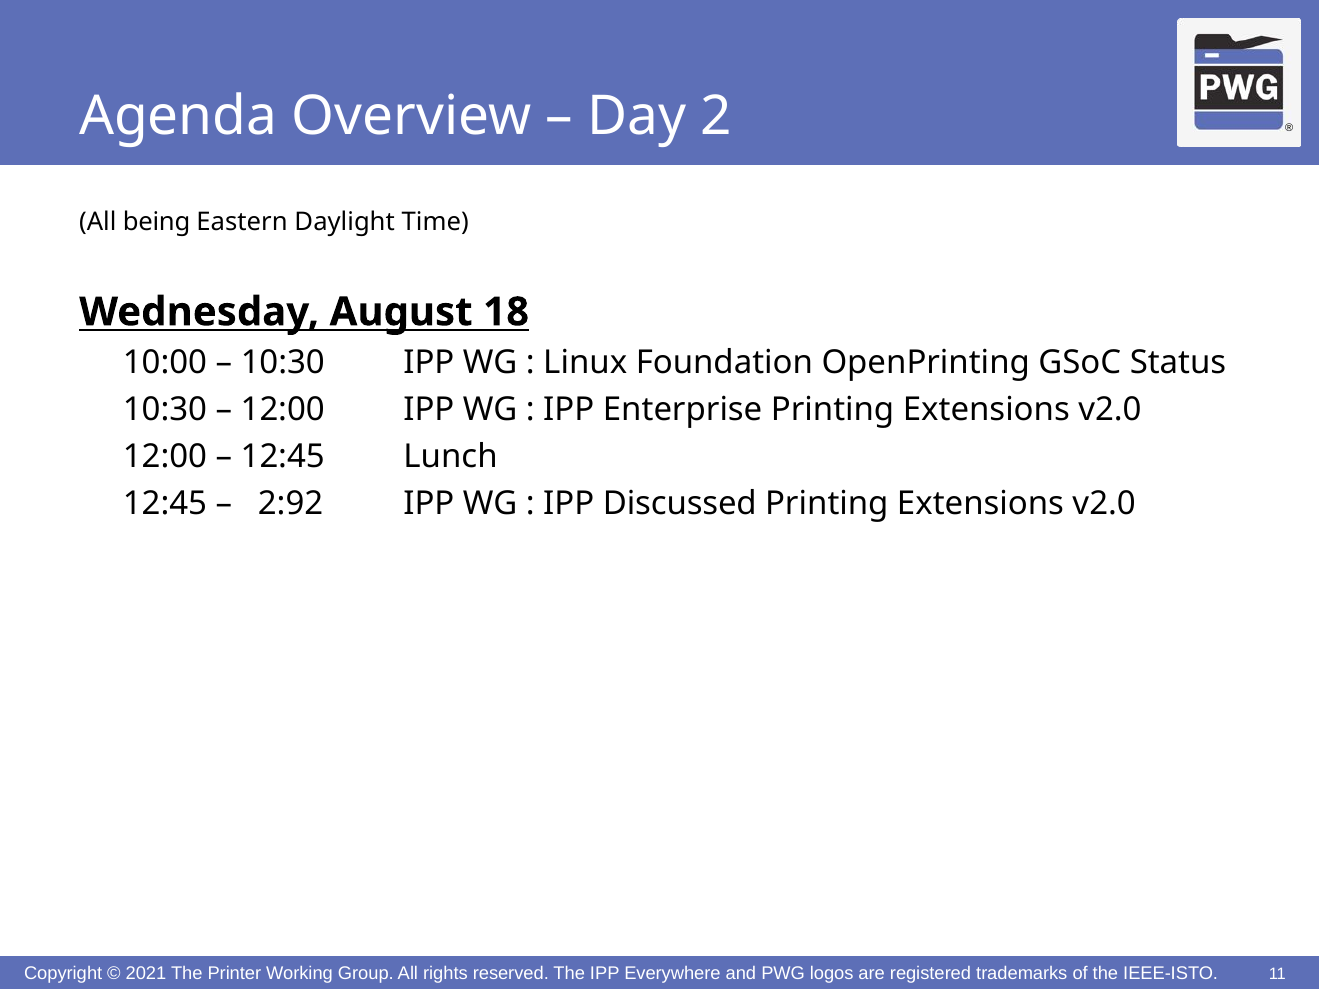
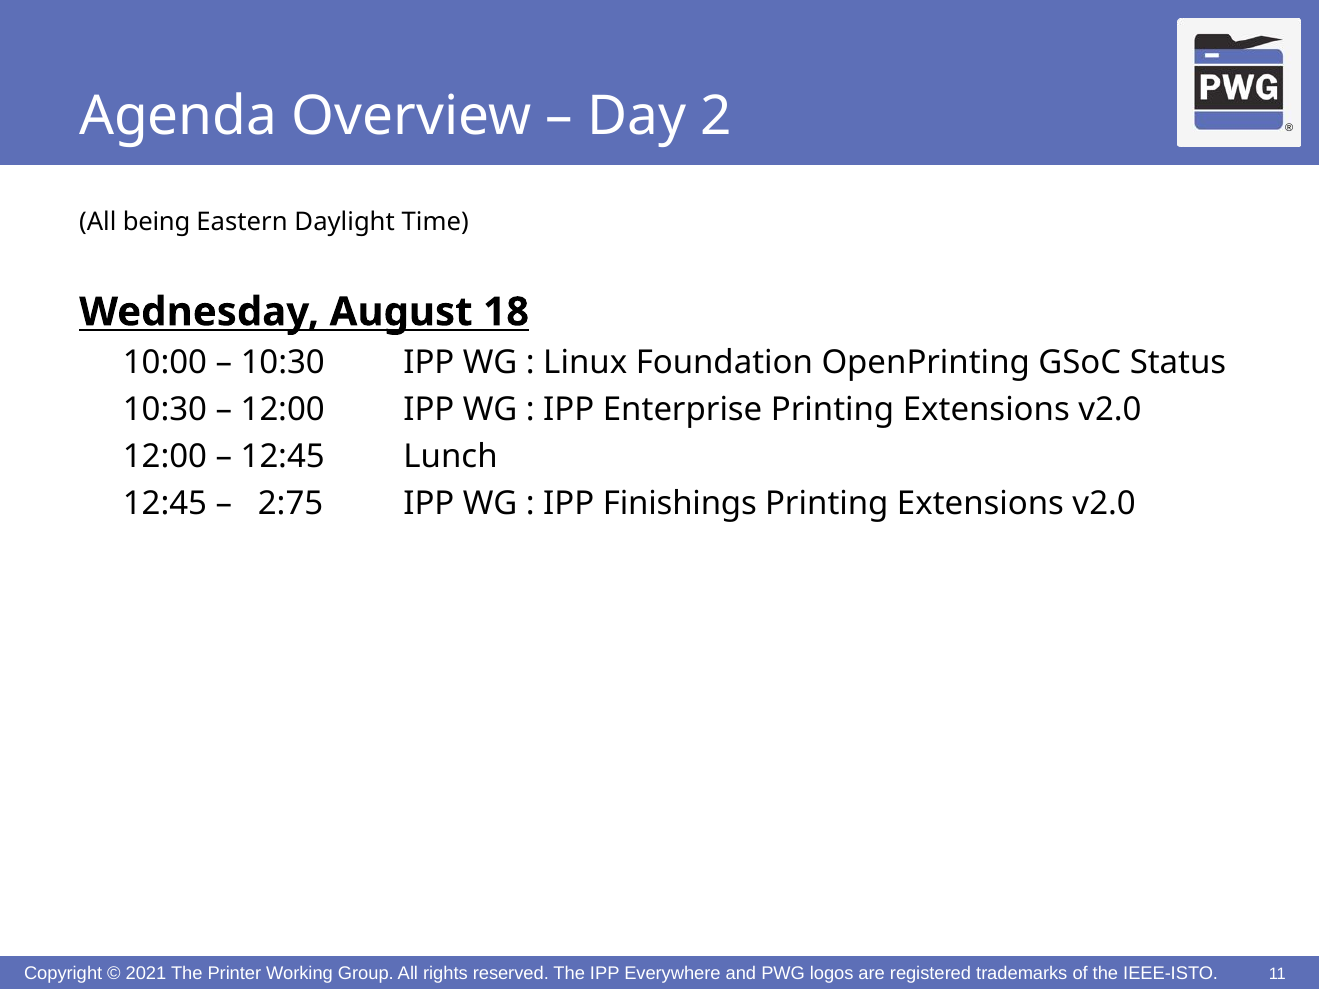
2:92: 2:92 -> 2:75
Discussed: Discussed -> Finishings
